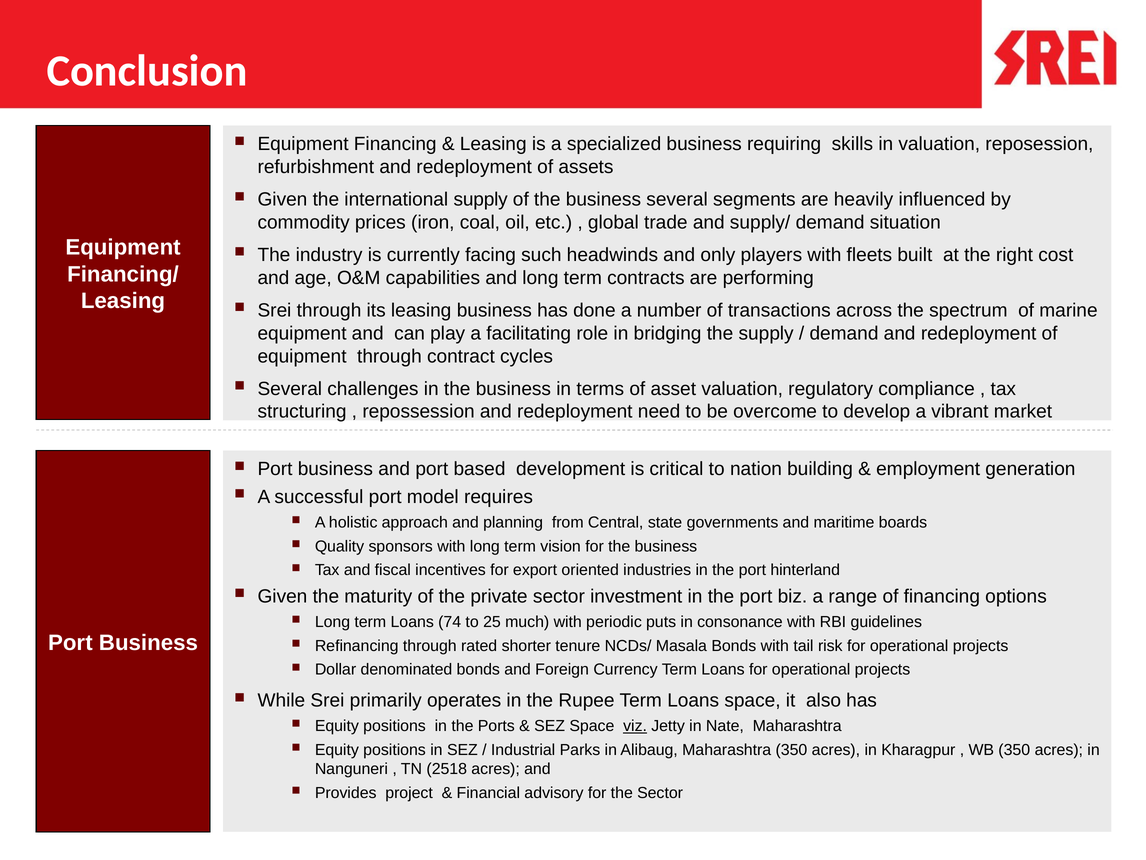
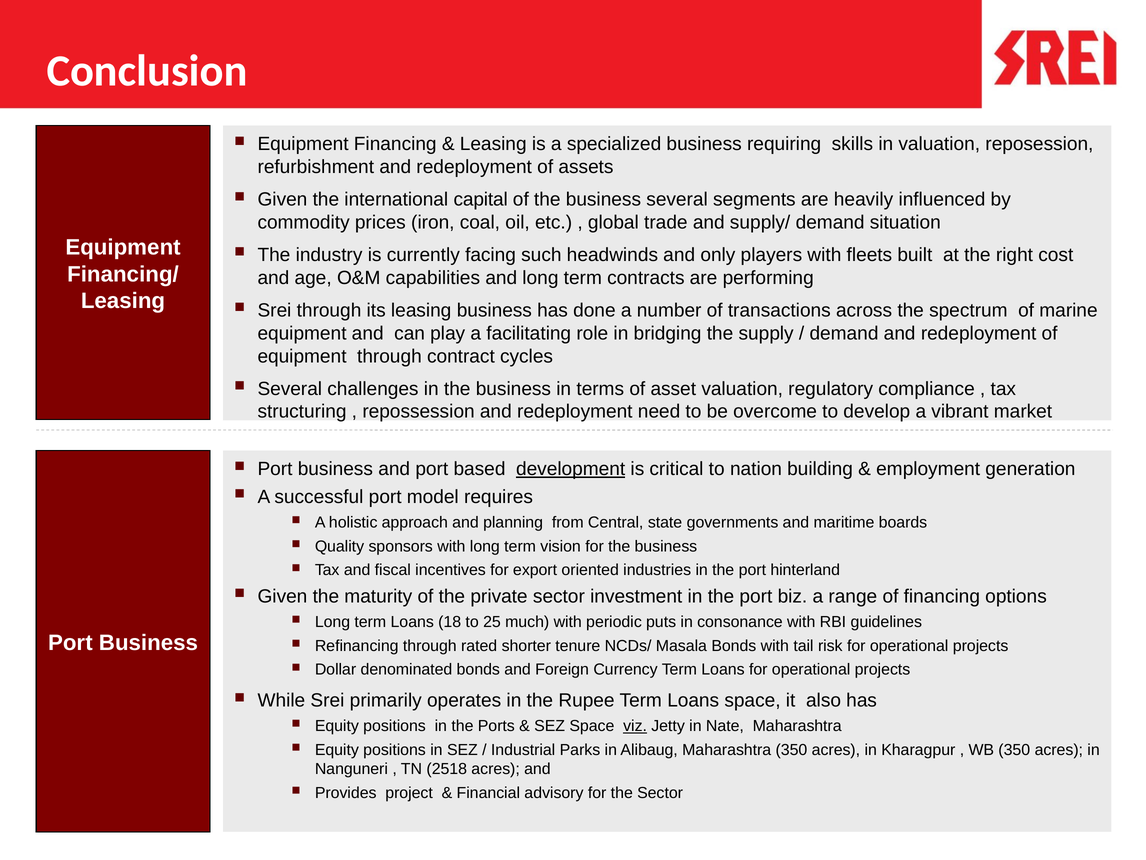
international supply: supply -> capital
development underline: none -> present
74: 74 -> 18
